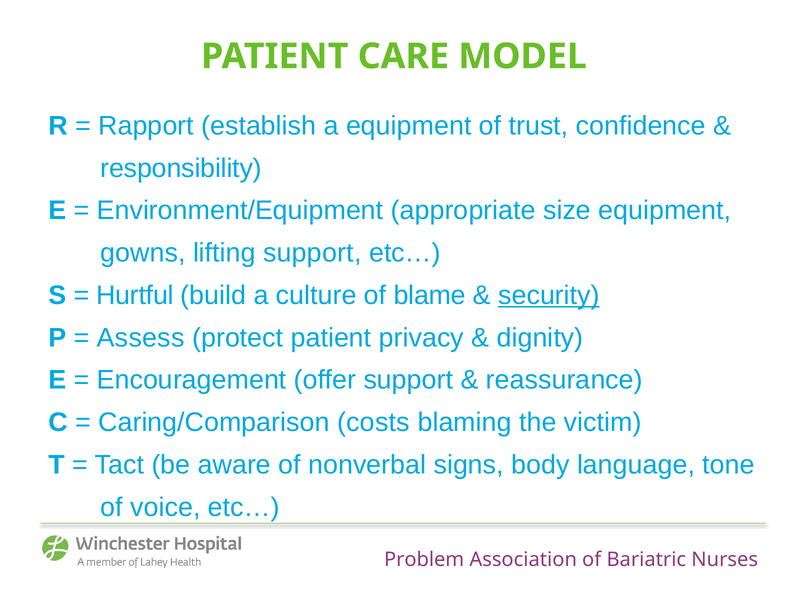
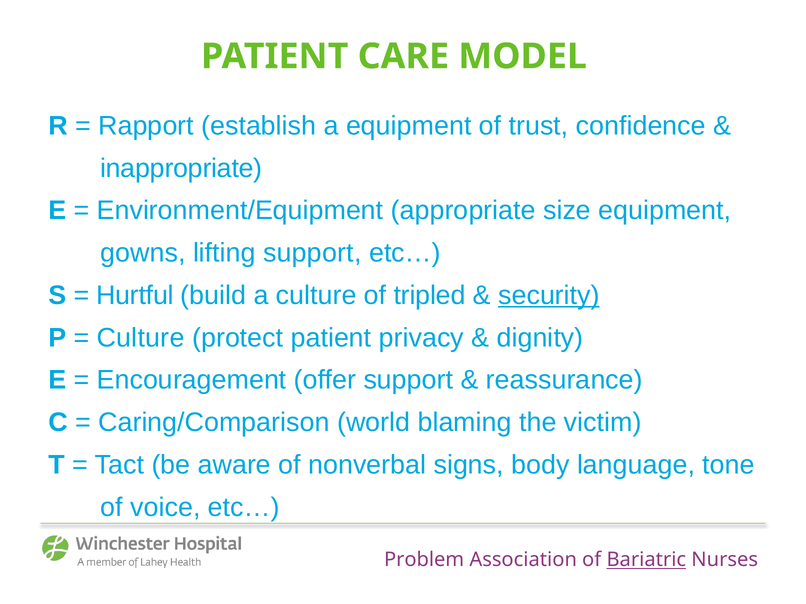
responsibility: responsibility -> inappropriate
blame: blame -> tripled
Assess at (141, 338): Assess -> Culture
costs: costs -> world
Bariatric underline: none -> present
